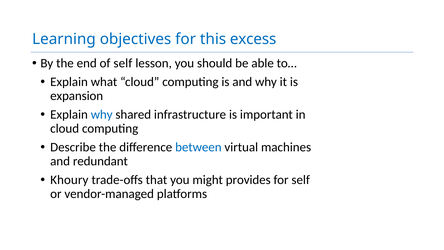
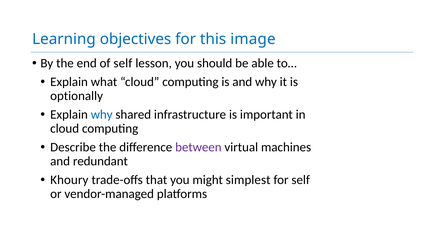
excess: excess -> image
expansion: expansion -> optionally
between colour: blue -> purple
provides: provides -> simplest
